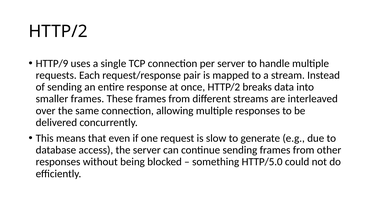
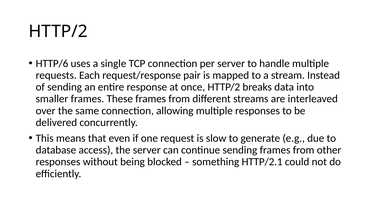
HTTP/9: HTTP/9 -> HTTP/6
HTTP/5.0: HTTP/5.0 -> HTTP/2.1
